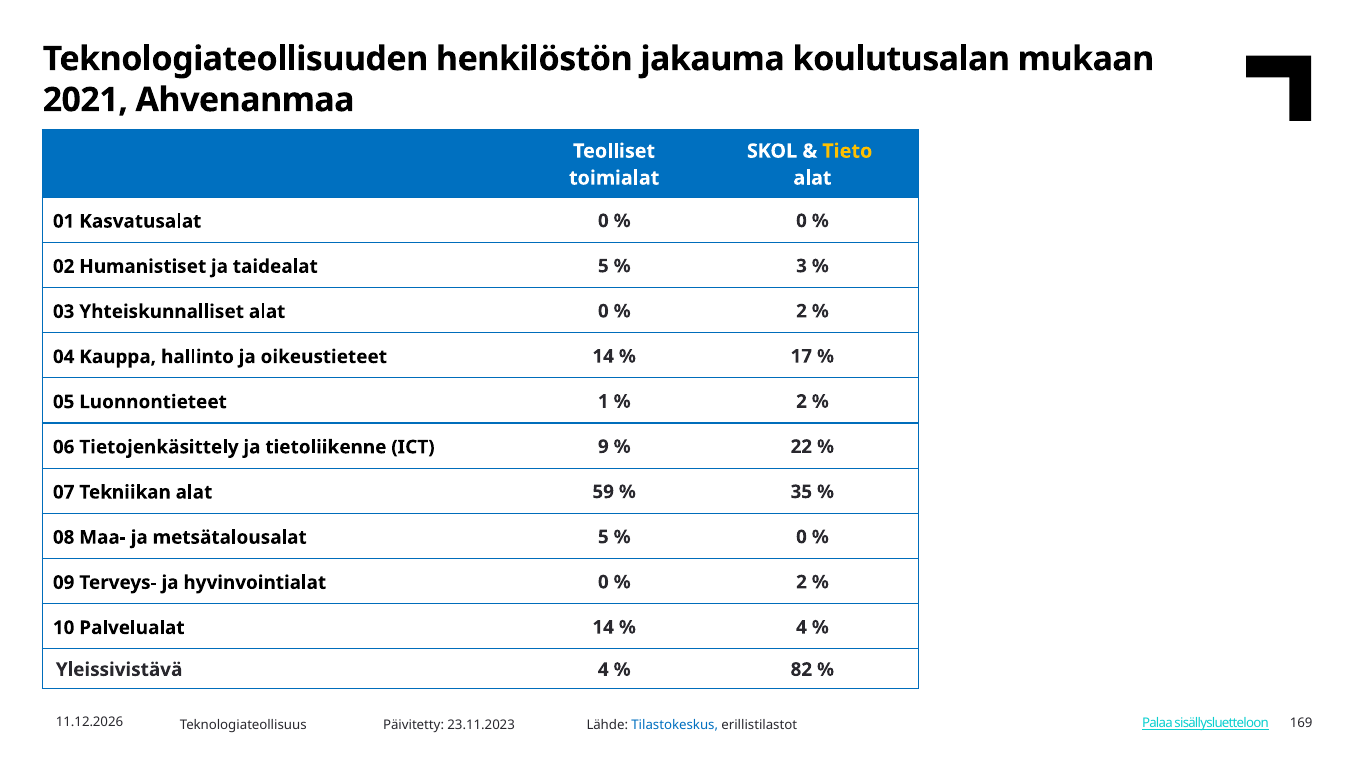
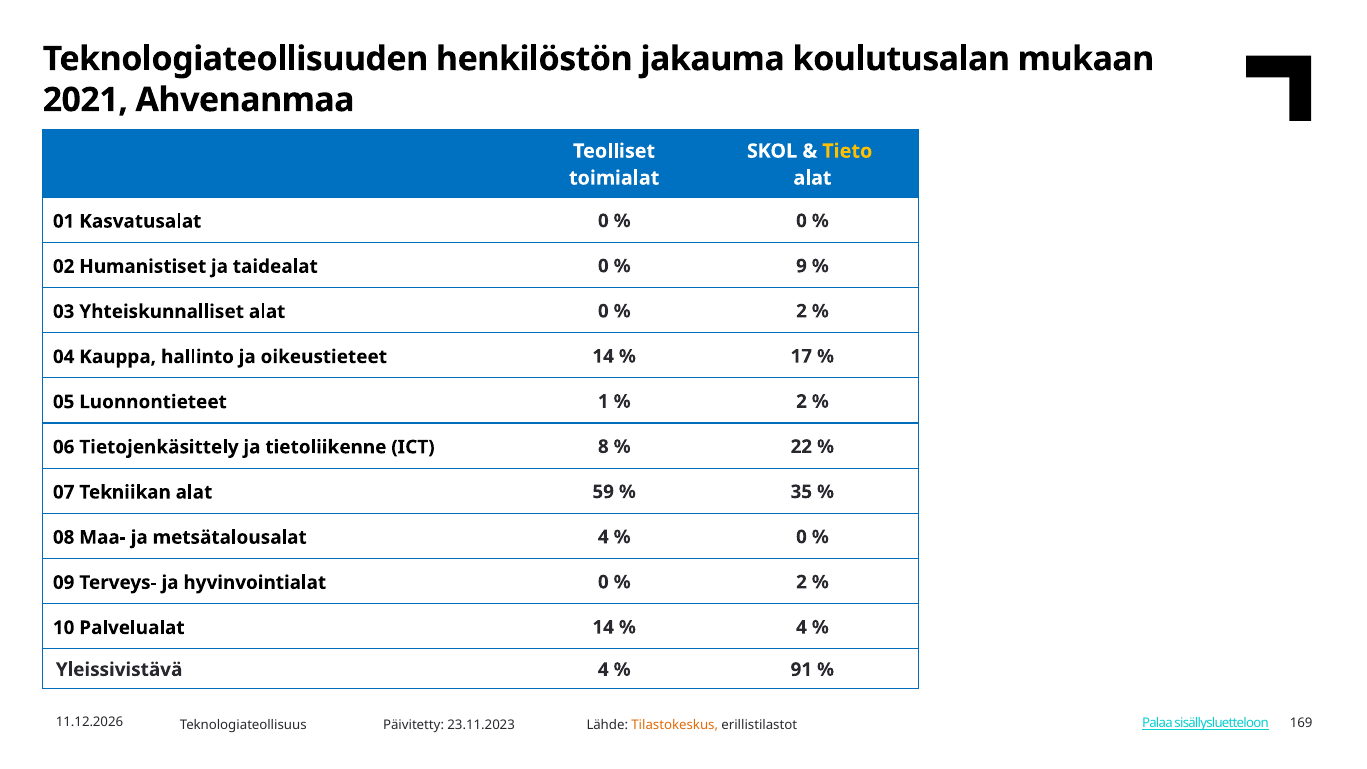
taidealat 5: 5 -> 0
3: 3 -> 9
9: 9 -> 8
metsätalousalat 5: 5 -> 4
82: 82 -> 91
Tilastokeskus colour: blue -> orange
